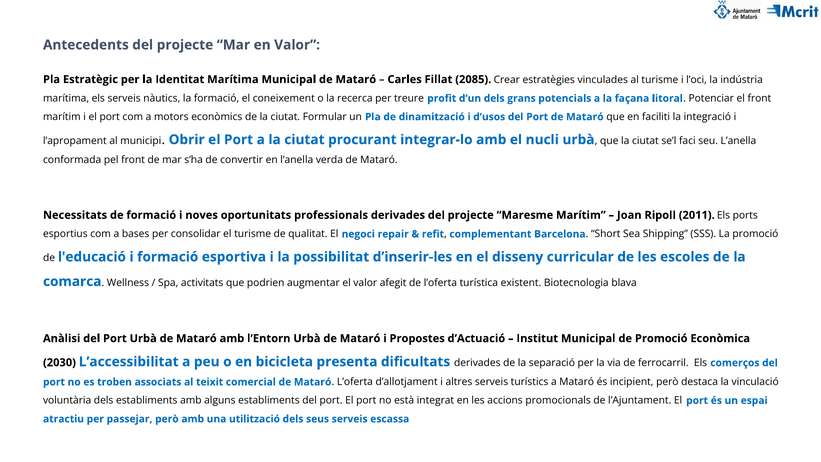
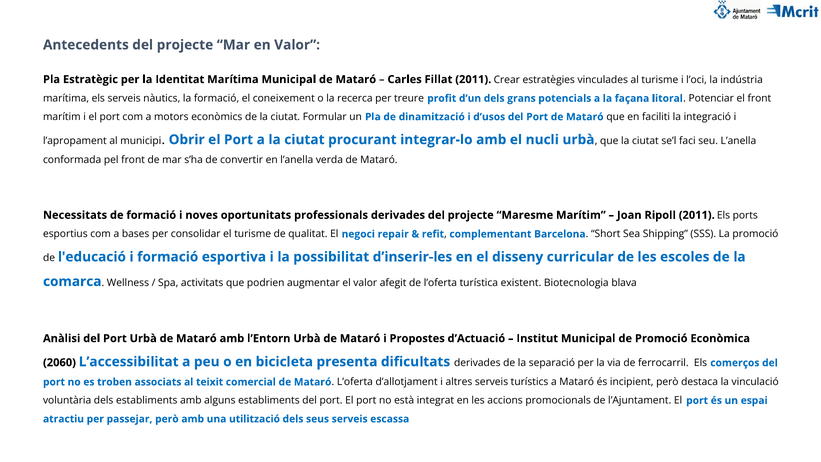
Fillat 2085: 2085 -> 2011
2030: 2030 -> 2060
